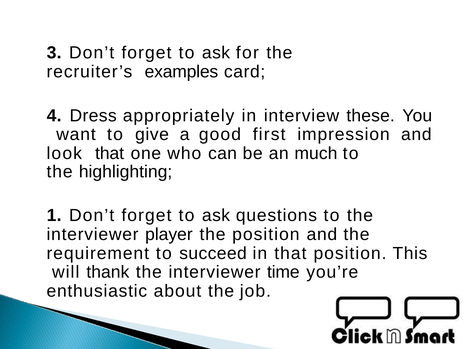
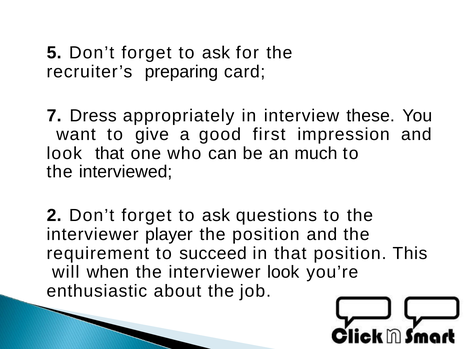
3: 3 -> 5
examples: examples -> preparing
4: 4 -> 7
highlighting: highlighting -> interviewed
1: 1 -> 2
thank: thank -> when
interviewer time: time -> look
